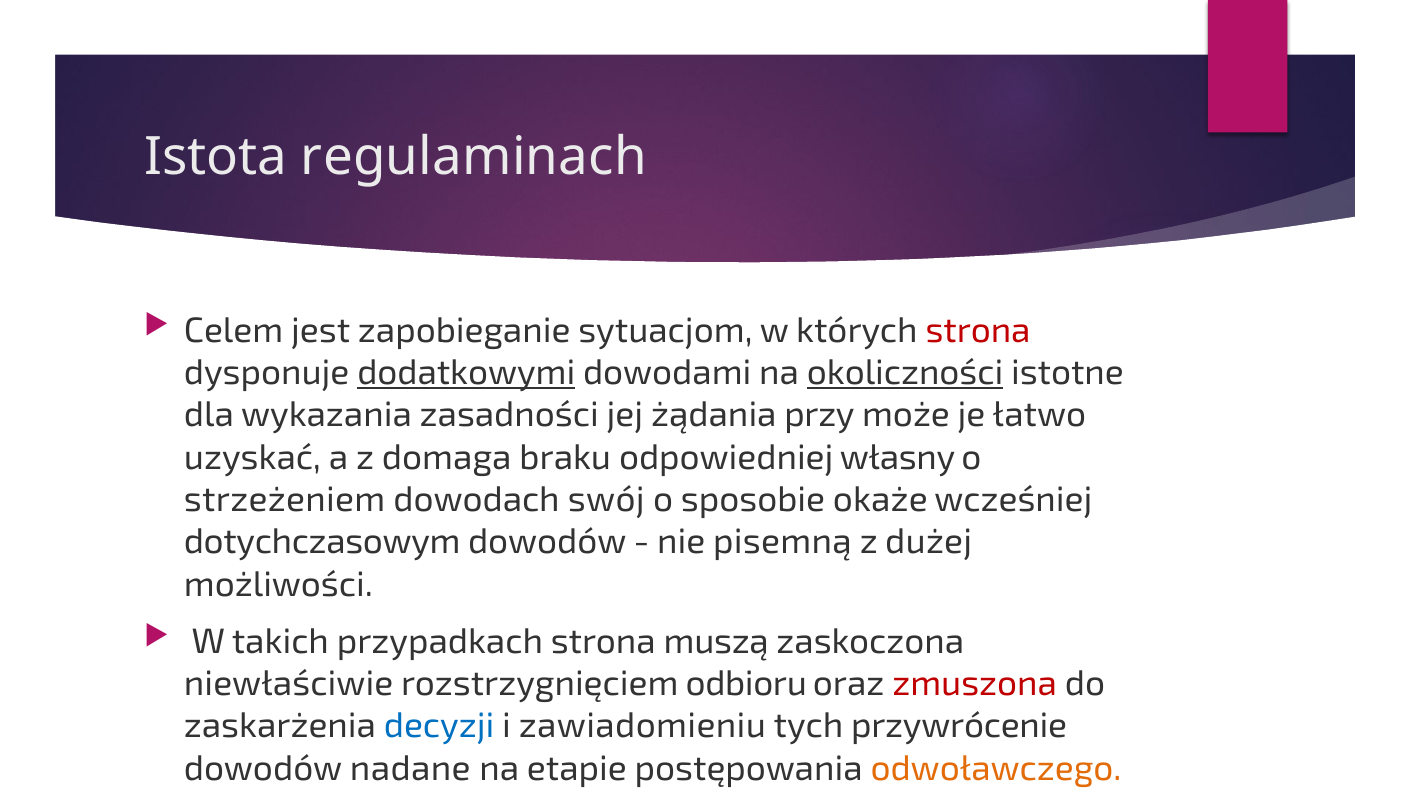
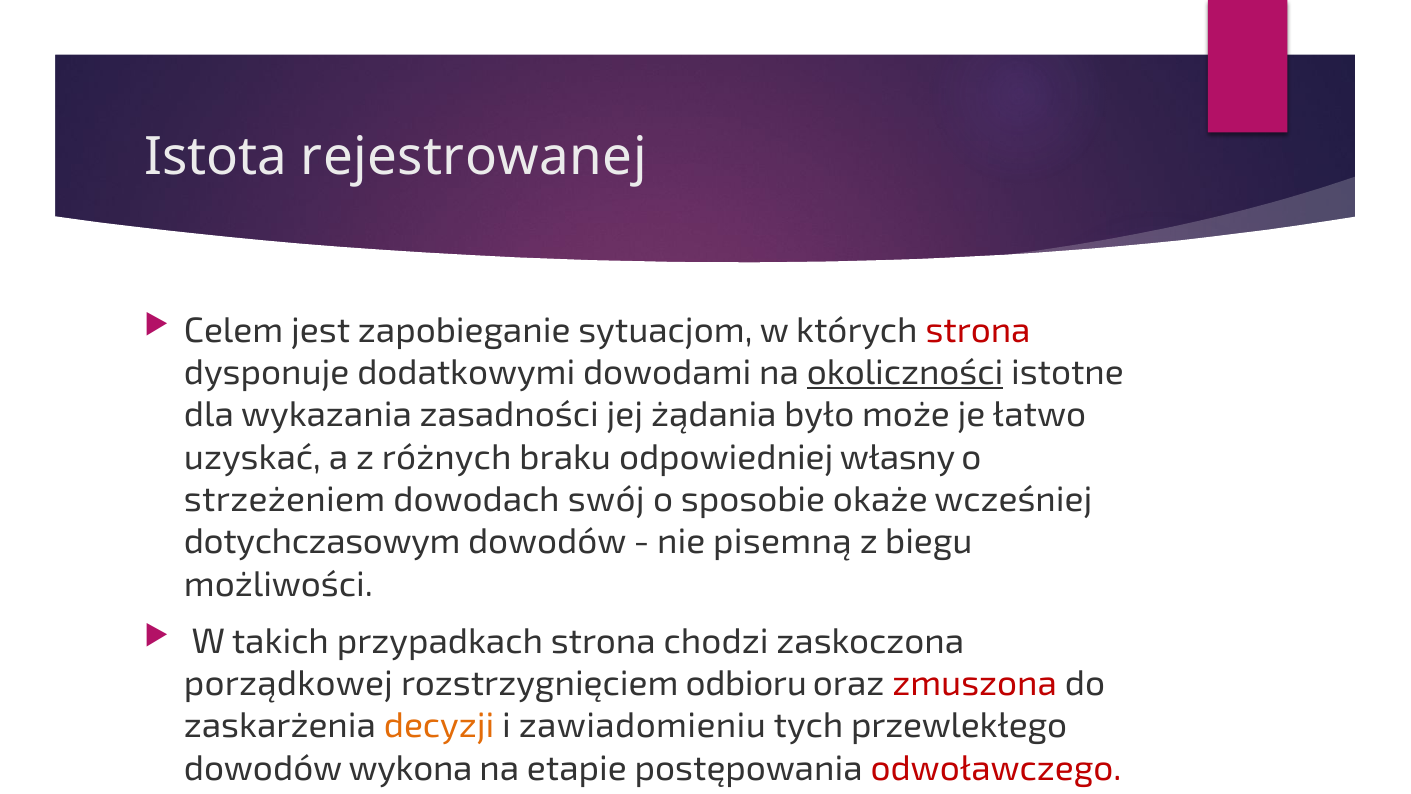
regulaminach: regulaminach -> rejestrowanej
dodatkowymi underline: present -> none
przy: przy -> było
domaga: domaga -> różnych
dużej: dużej -> biegu
muszą: muszą -> chodzi
niewłaściwie: niewłaściwie -> porządkowej
decyzji colour: blue -> orange
przywrócenie: przywrócenie -> przewlekłego
nadane: nadane -> wykona
odwoławczego colour: orange -> red
